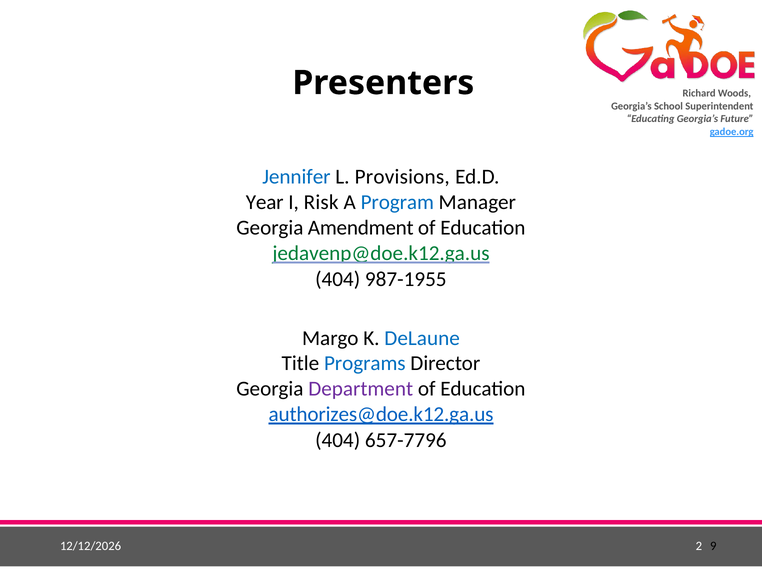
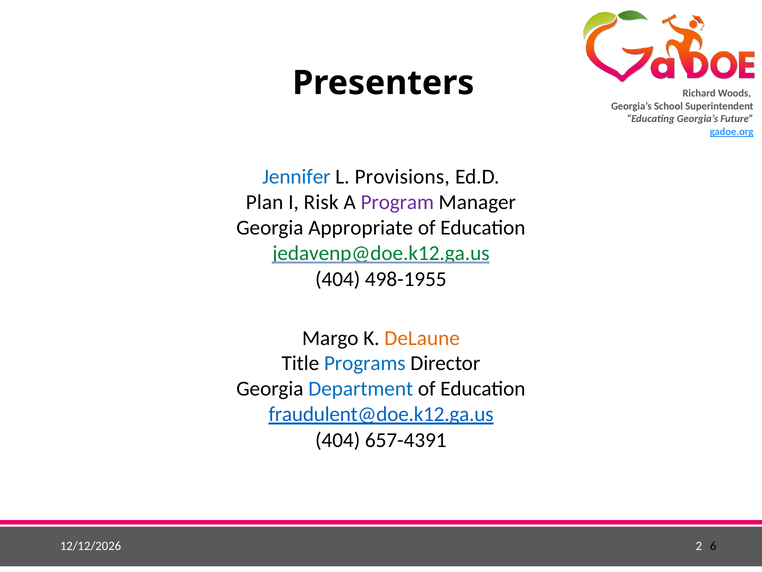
Year: Year -> Plan
Program colour: blue -> purple
Amendment: Amendment -> Appropriate
987-1955: 987-1955 -> 498-1955
DeLaune colour: blue -> orange
Department colour: purple -> blue
authorizes@doe.k12.ga.us: authorizes@doe.k12.ga.us -> fraudulent@doe.k12.ga.us
657-7796: 657-7796 -> 657-4391
9: 9 -> 6
